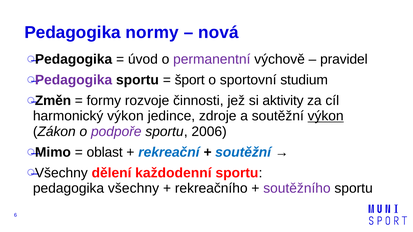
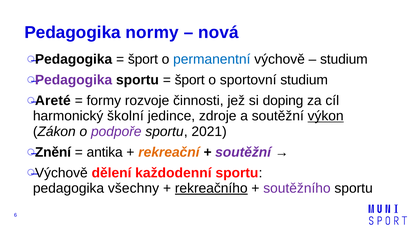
úvod at (143, 59): úvod -> šport
permanentní colour: purple -> blue
pravidel at (344, 59): pravidel -> studium
Změn: Změn -> Areté
aktivity: aktivity -> doping
harmonický výkon: výkon -> školní
2006: 2006 -> 2021
Mimo: Mimo -> Znění
oblast: oblast -> antika
rekreační colour: blue -> orange
soutěžní at (243, 152) colour: blue -> purple
Všechny at (61, 173): Všechny -> Výchově
rekreačního underline: none -> present
